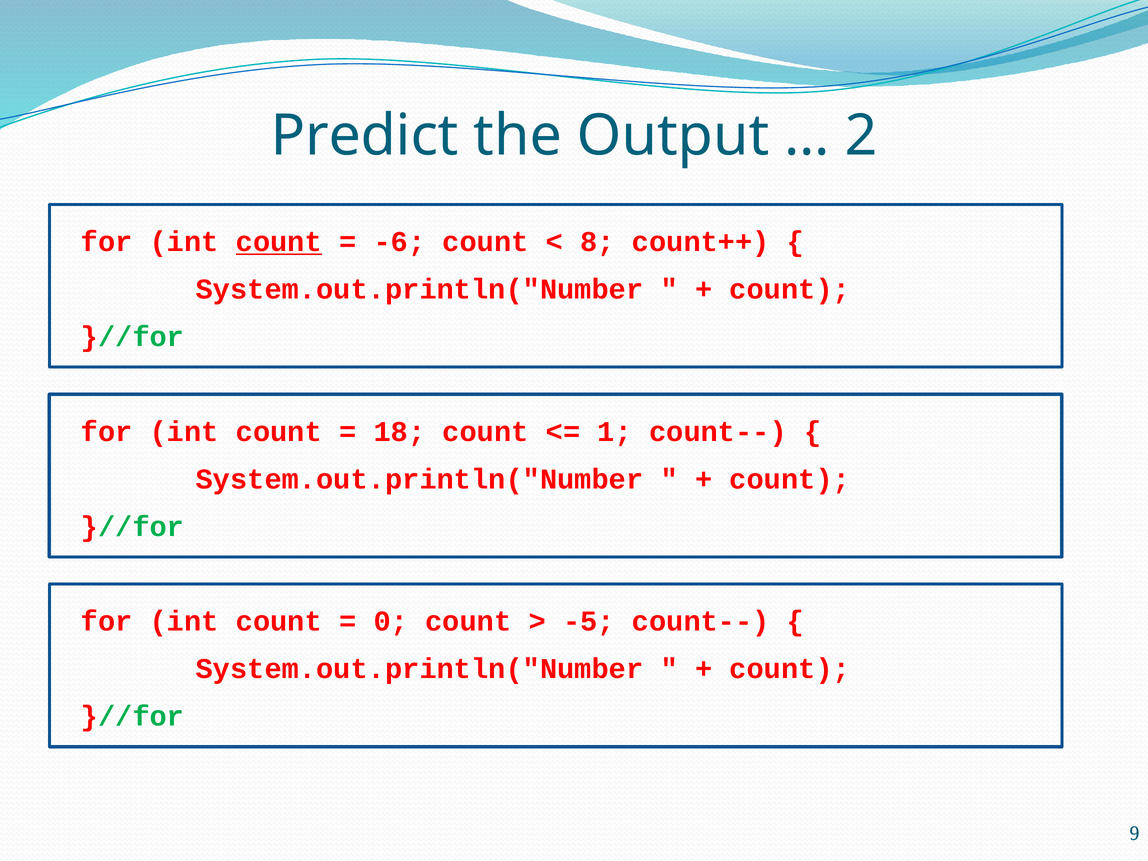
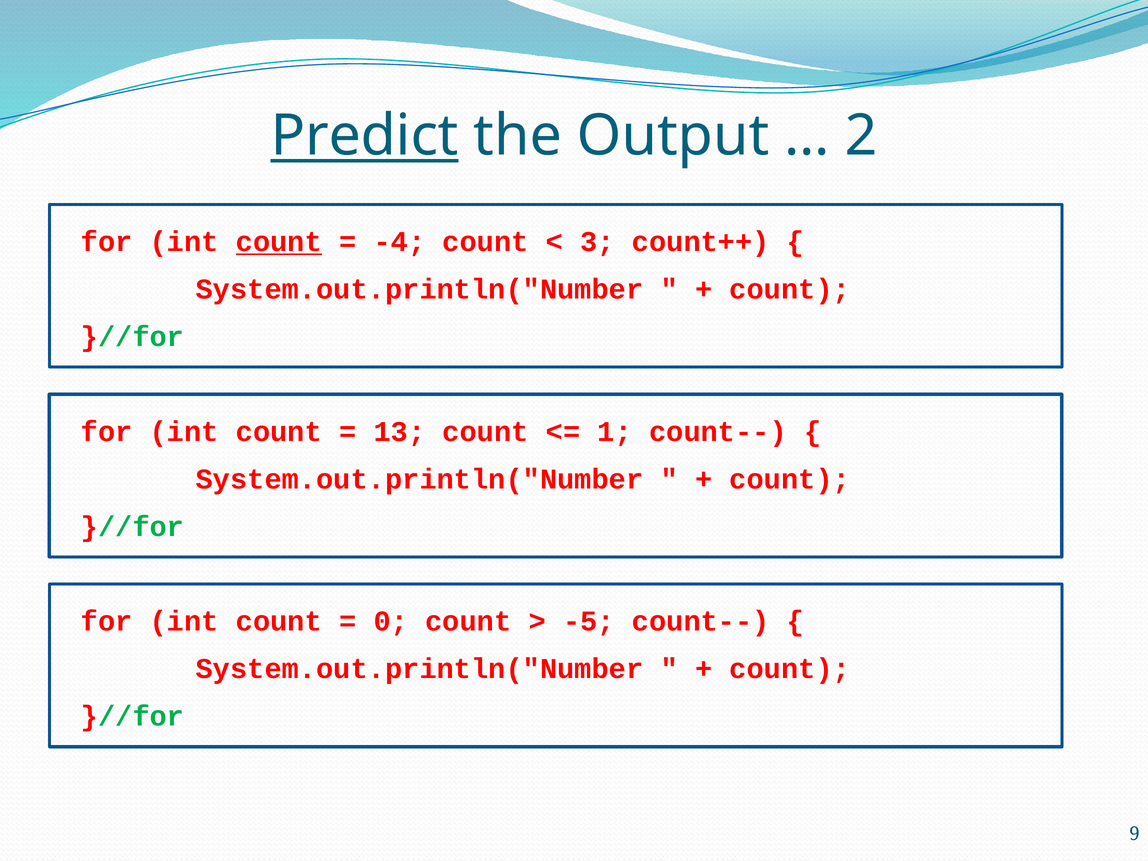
Predict underline: none -> present
-6: -6 -> -4
8: 8 -> 3
18: 18 -> 13
